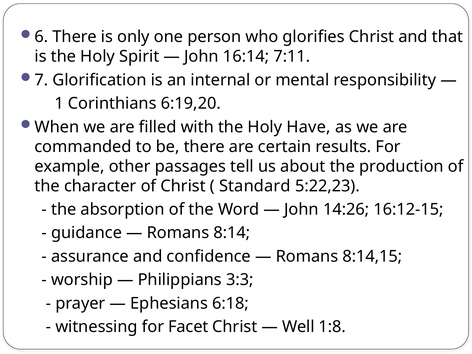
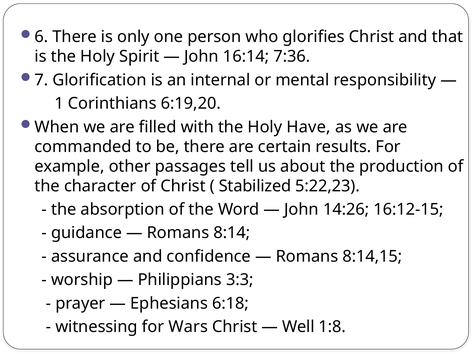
7:11: 7:11 -> 7:36
Standard: Standard -> Stabilized
Facet: Facet -> Wars
